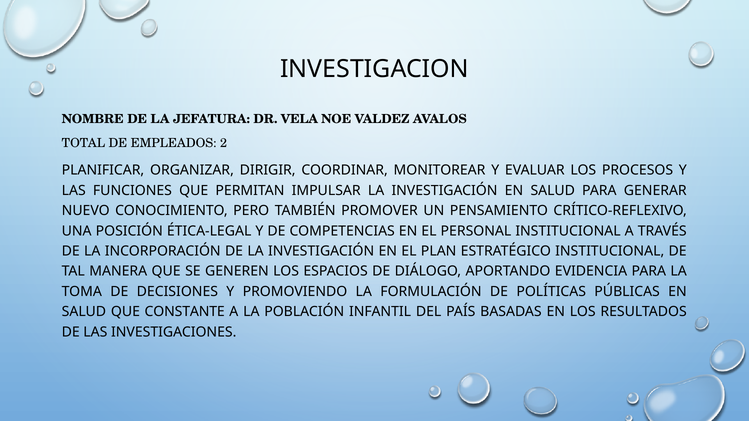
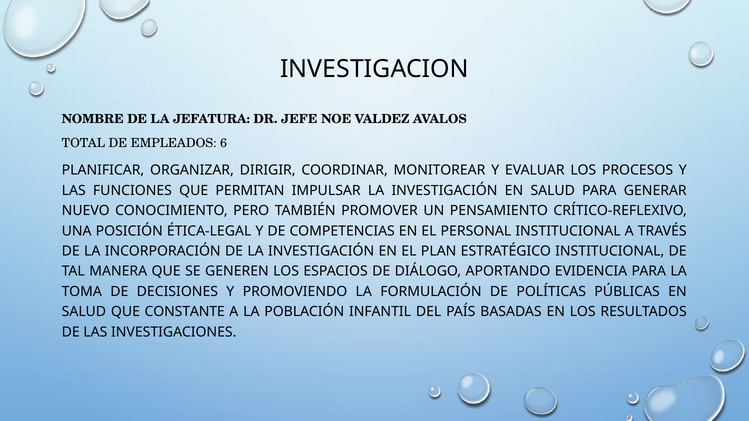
VELA: VELA -> JEFE
2: 2 -> 6
